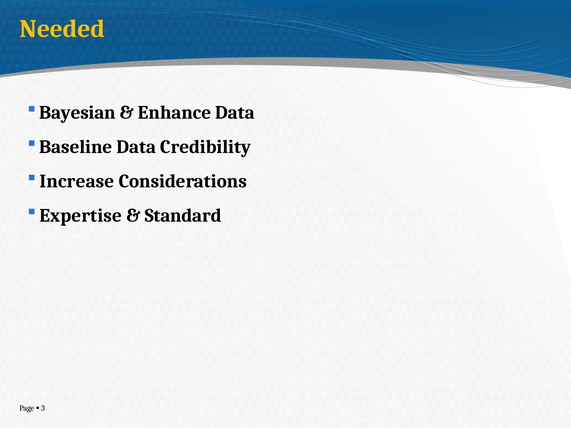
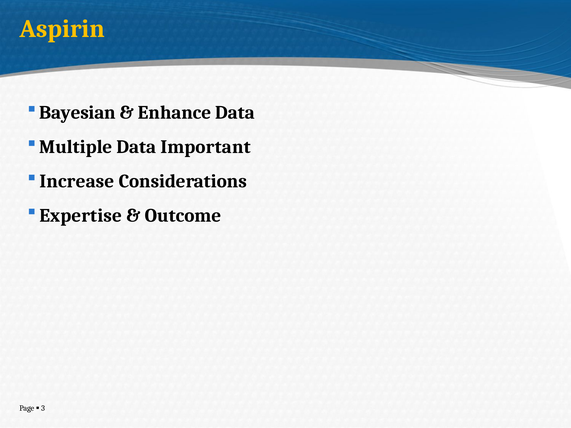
Needed: Needed -> Aspirin
Baseline: Baseline -> Multiple
Credibility: Credibility -> Important
Standard: Standard -> Outcome
